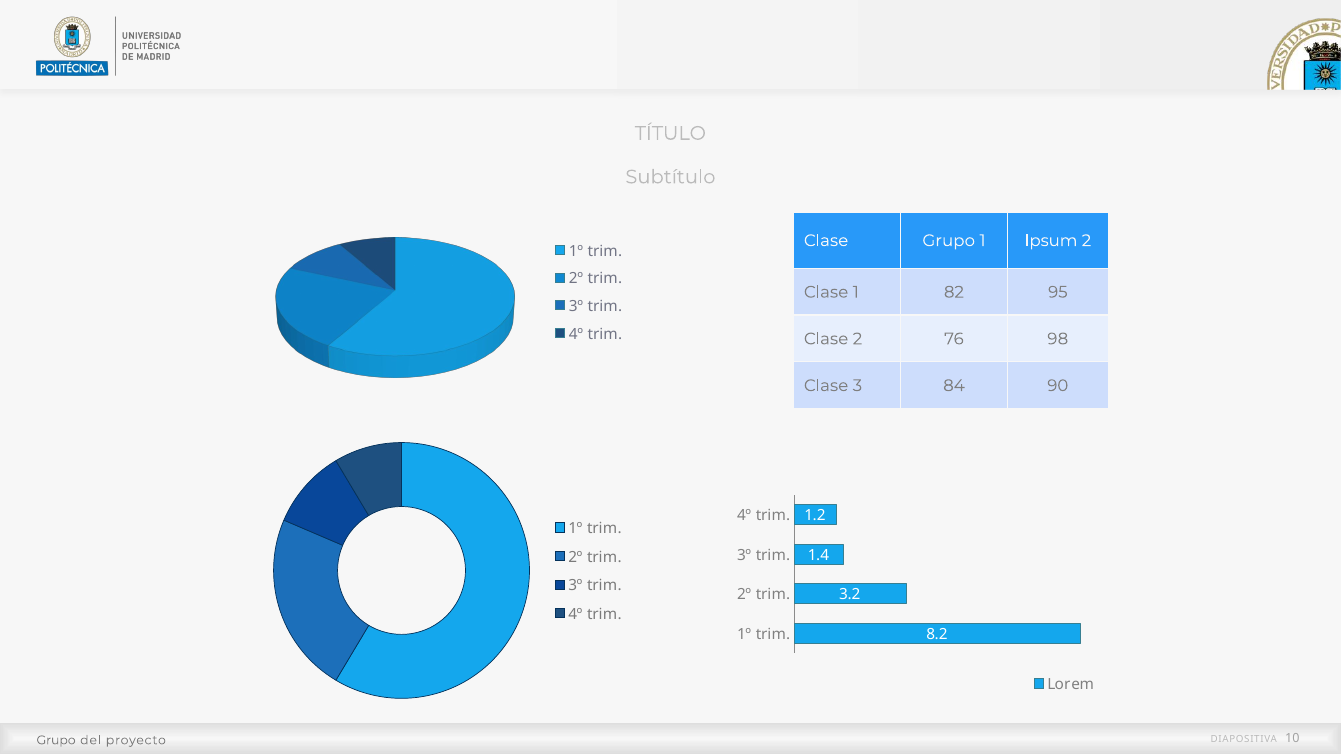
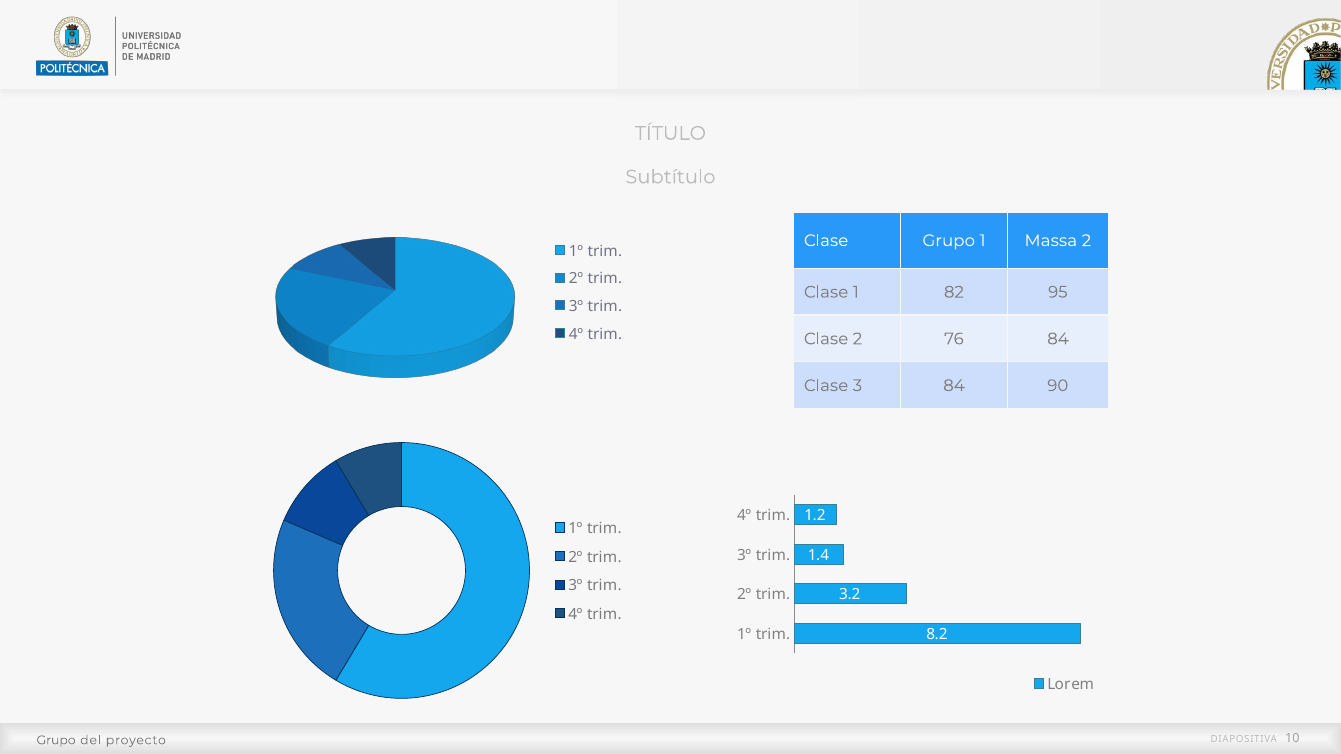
Ipsum: Ipsum -> Massa
76 98: 98 -> 84
